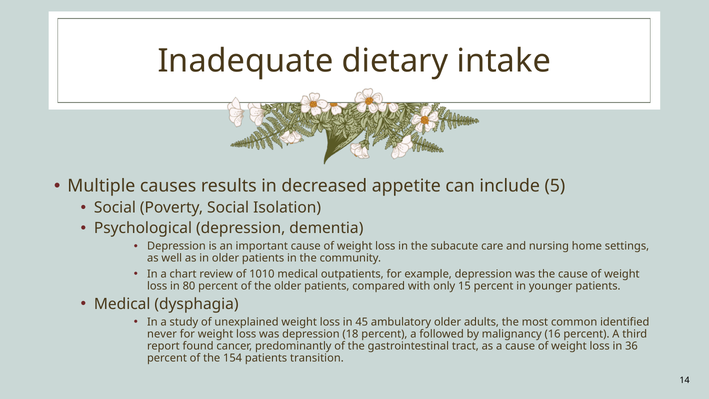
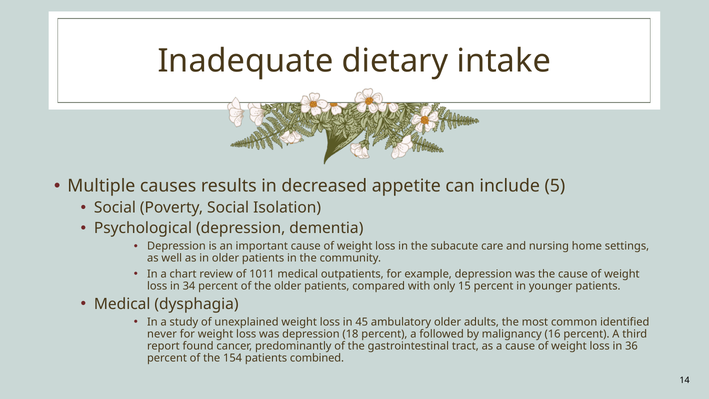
1010: 1010 -> 1011
80: 80 -> 34
transition: transition -> combined
